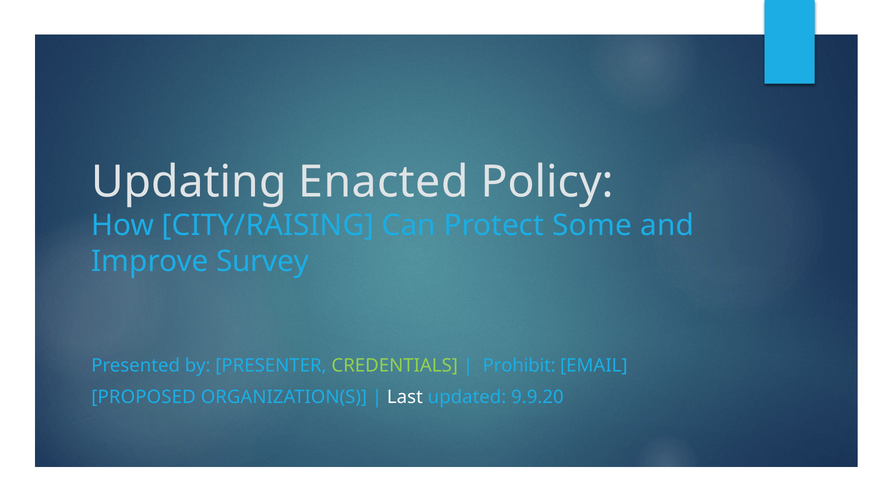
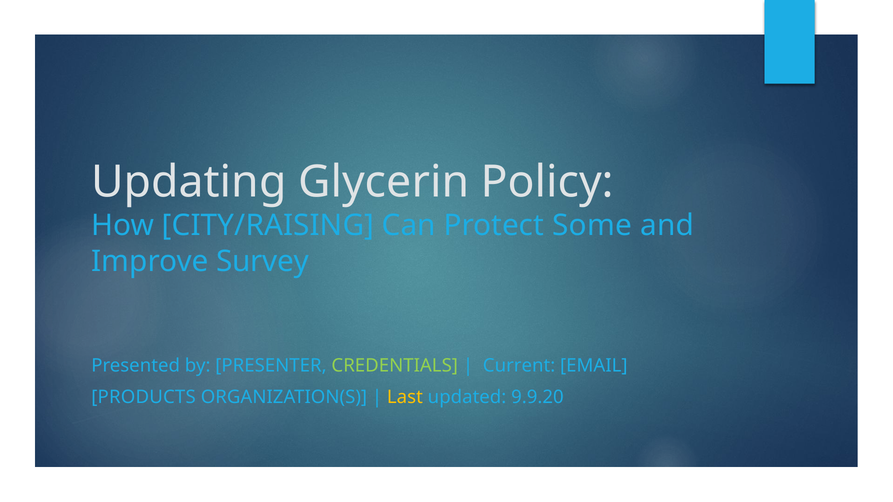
Enacted: Enacted -> Glycerin
Prohibit: Prohibit -> Current
PROPOSED: PROPOSED -> PRODUCTS
Last colour: white -> yellow
